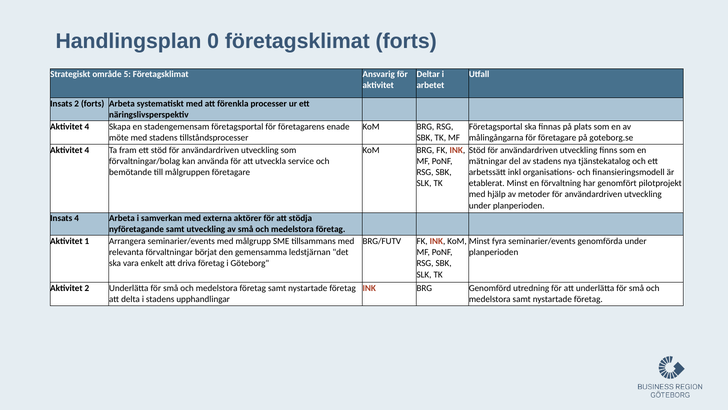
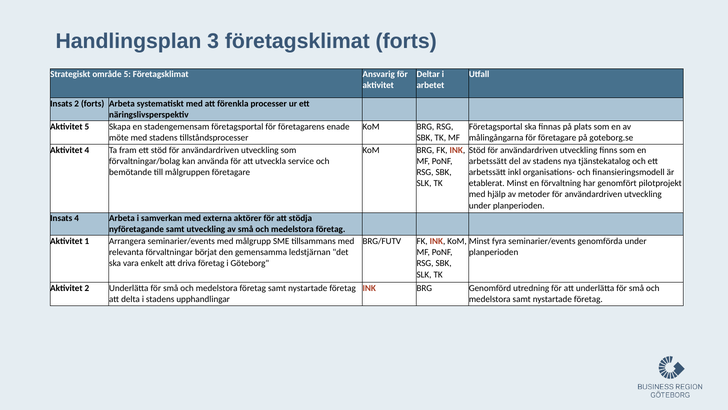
0: 0 -> 3
4 at (87, 126): 4 -> 5
mätningar at (488, 161): mätningar -> arbetssätt
